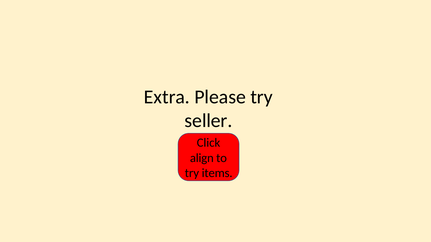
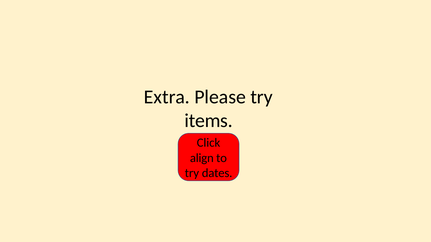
seller: seller -> items
items: items -> dates
